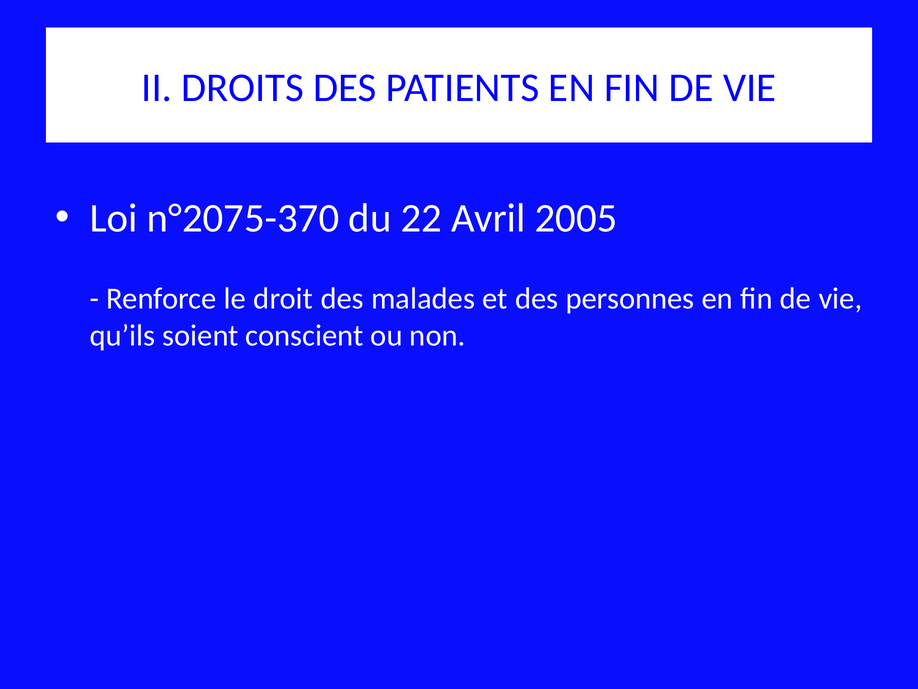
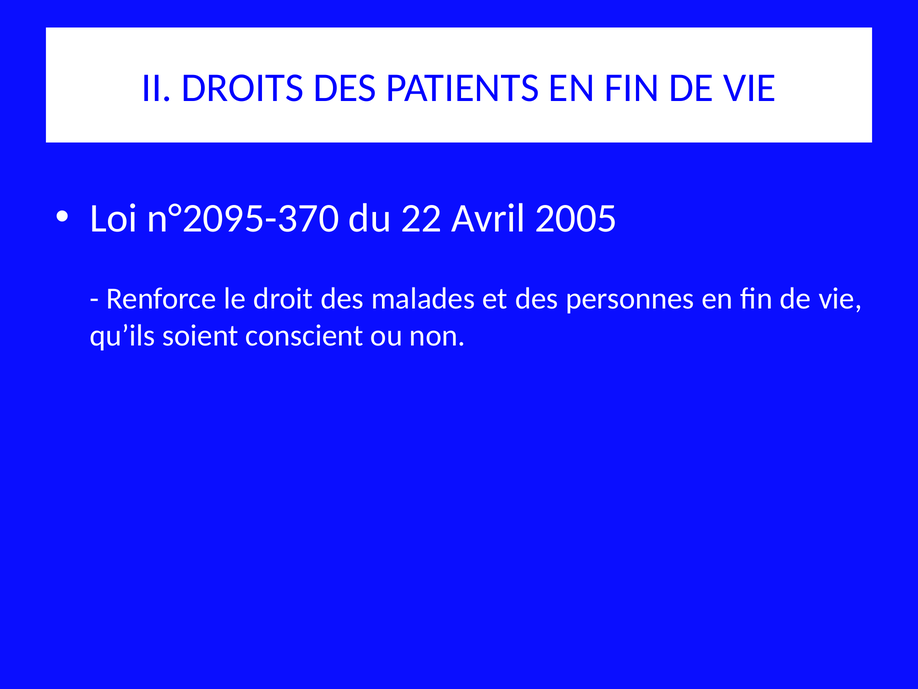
n°2075-370: n°2075-370 -> n°2095-370
